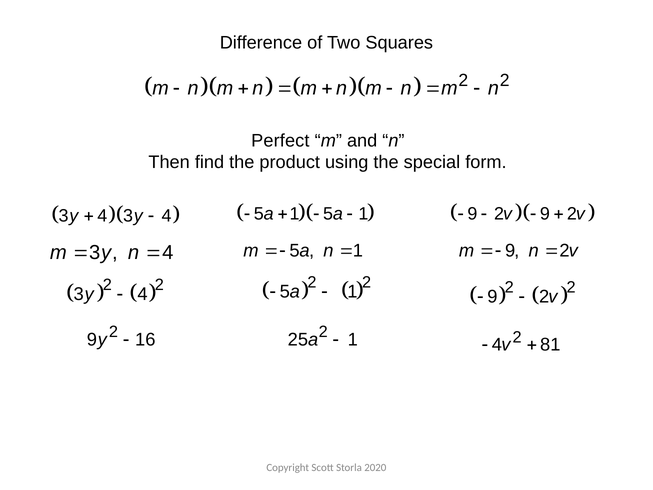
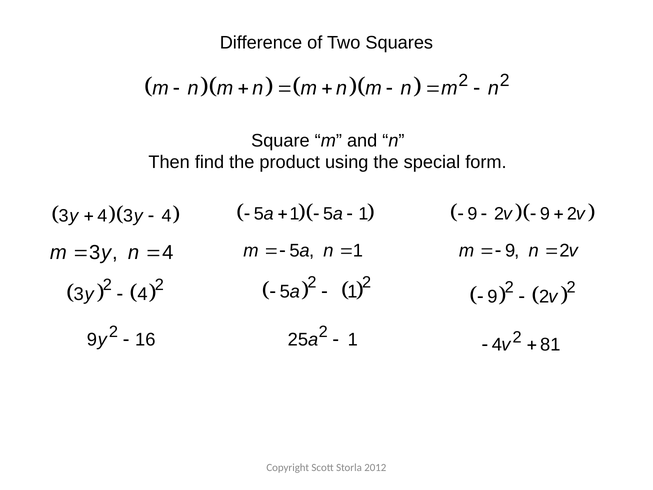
Perfect: Perfect -> Square
2020: 2020 -> 2012
